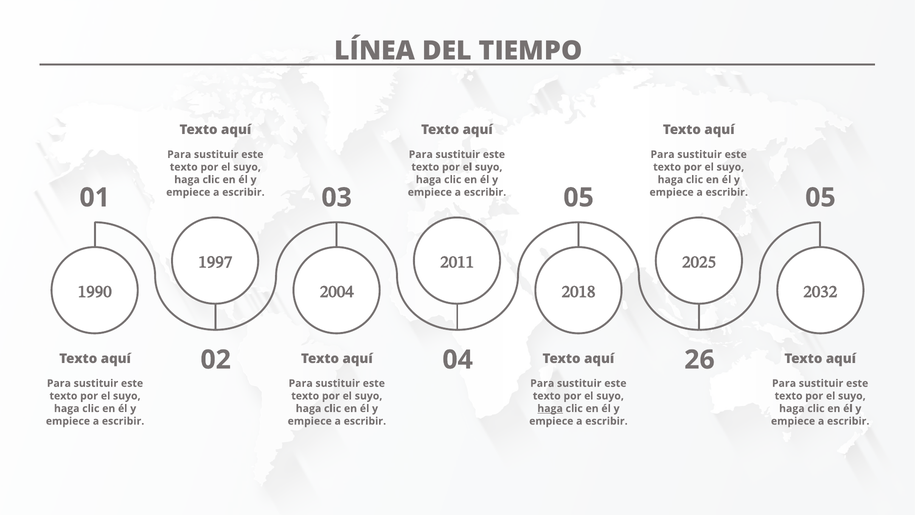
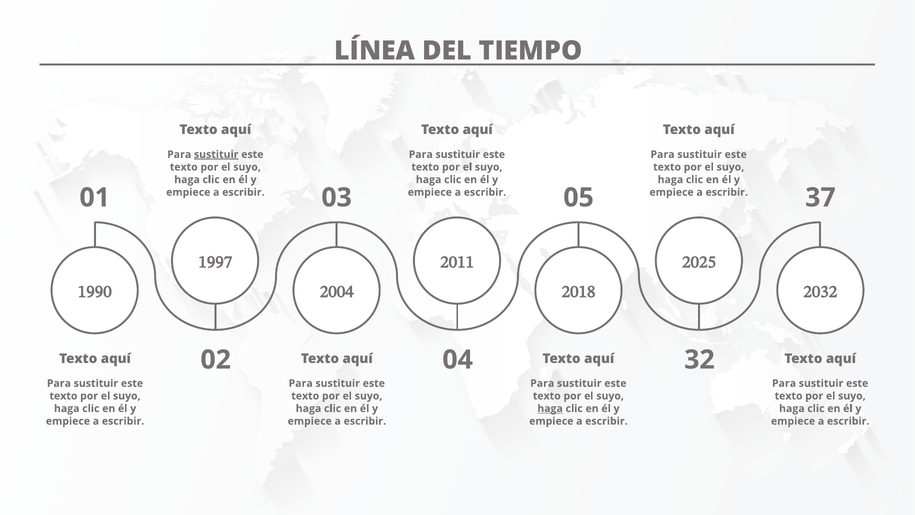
sustituir at (216, 154) underline: none -> present
05 05: 05 -> 37
26: 26 -> 32
